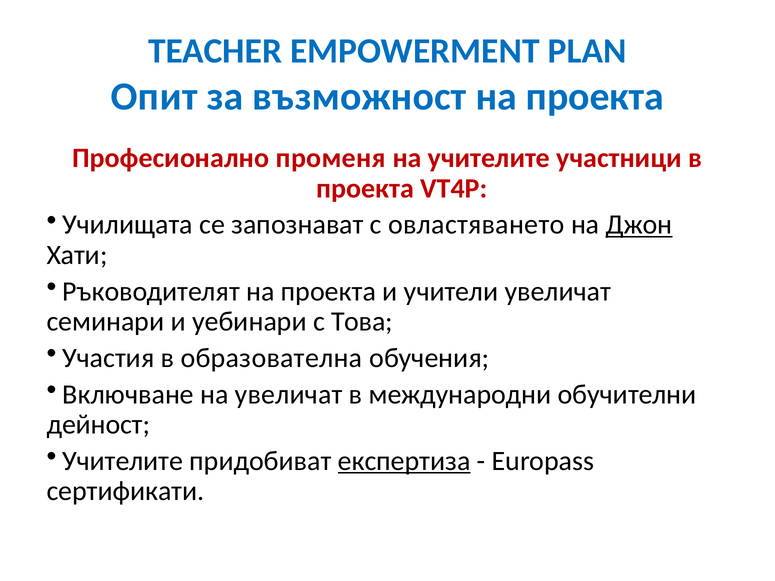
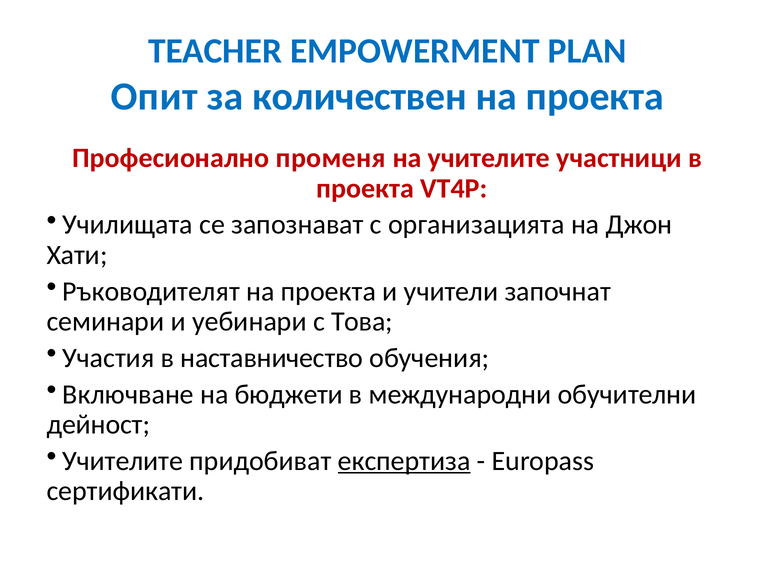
възможност: възможност -> количествен
овластяването: овластяването -> организацията
Джон underline: present -> none
учители увеличат: увеличат -> започнат
образователна: образователна -> наставничество
на увеличат: увеличат -> бюджети
